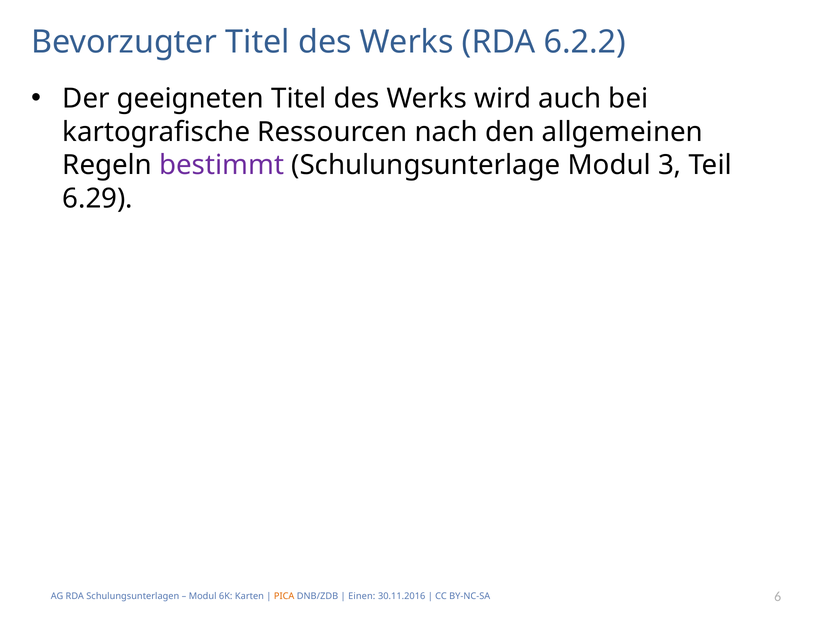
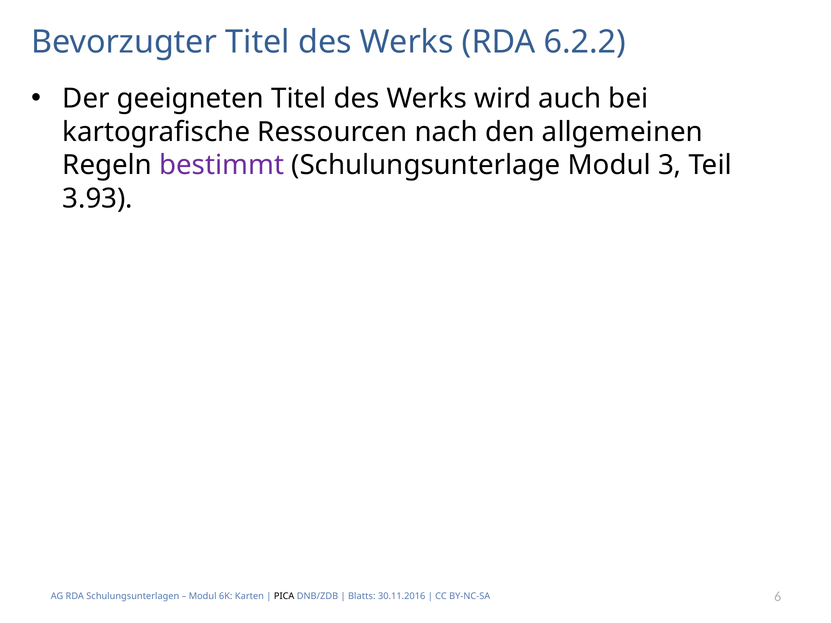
6.29: 6.29 -> 3.93
PICA colour: orange -> black
Einen: Einen -> Blatts
